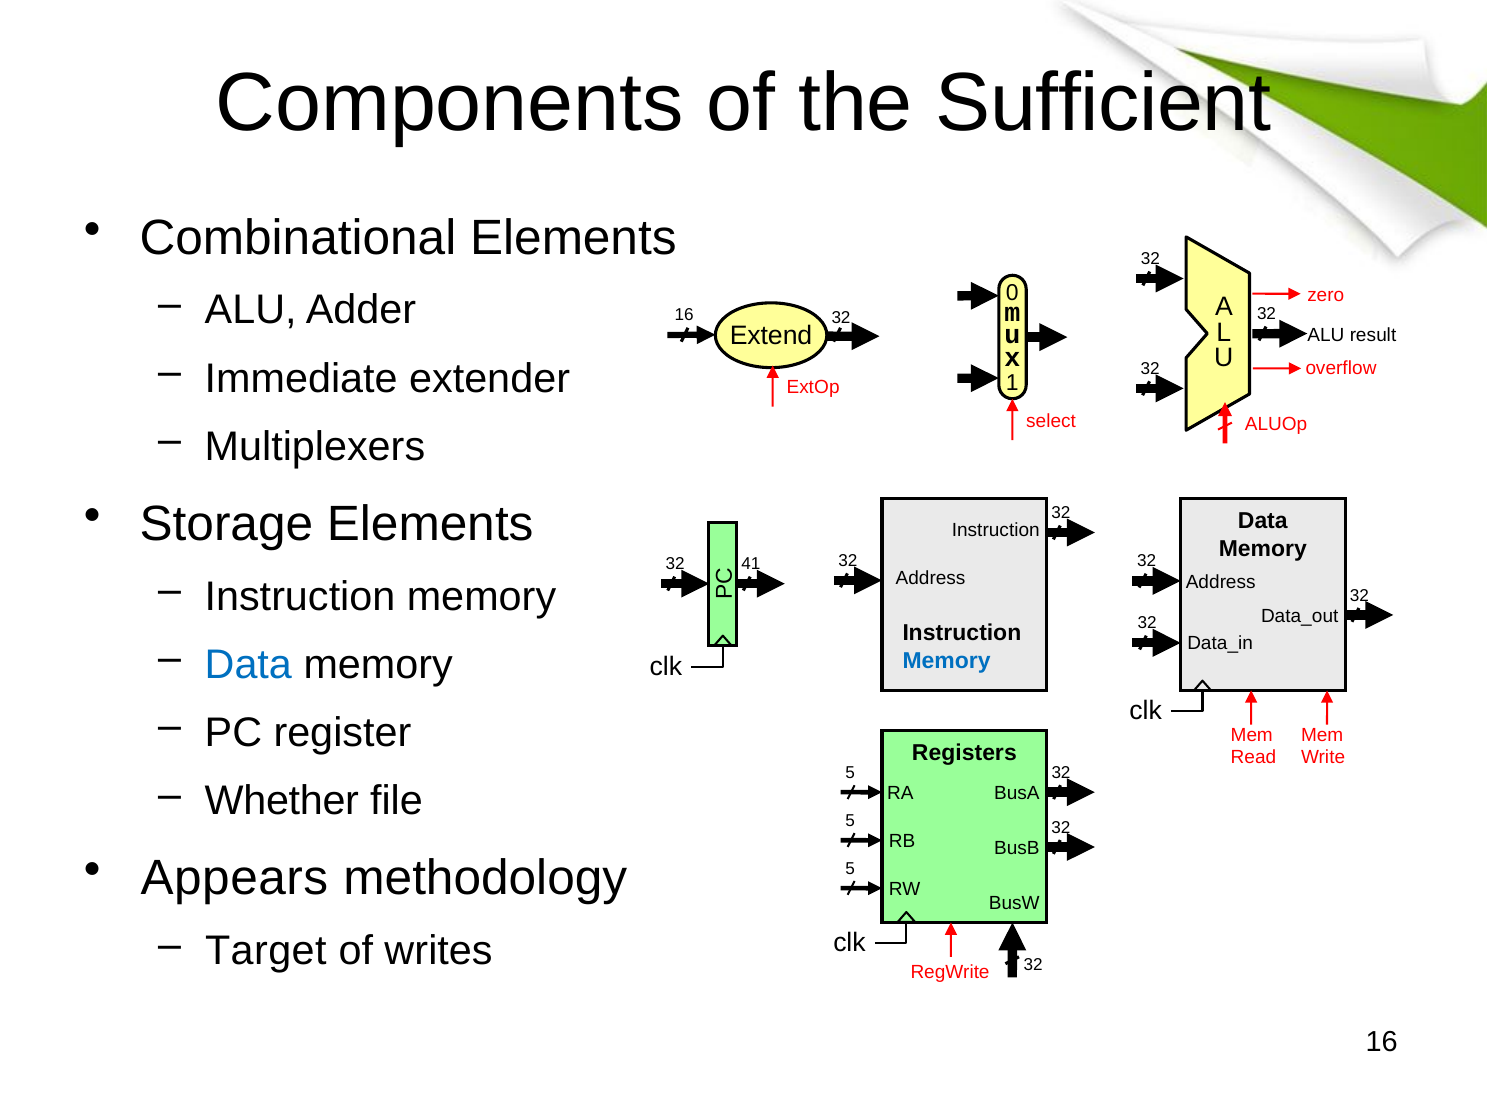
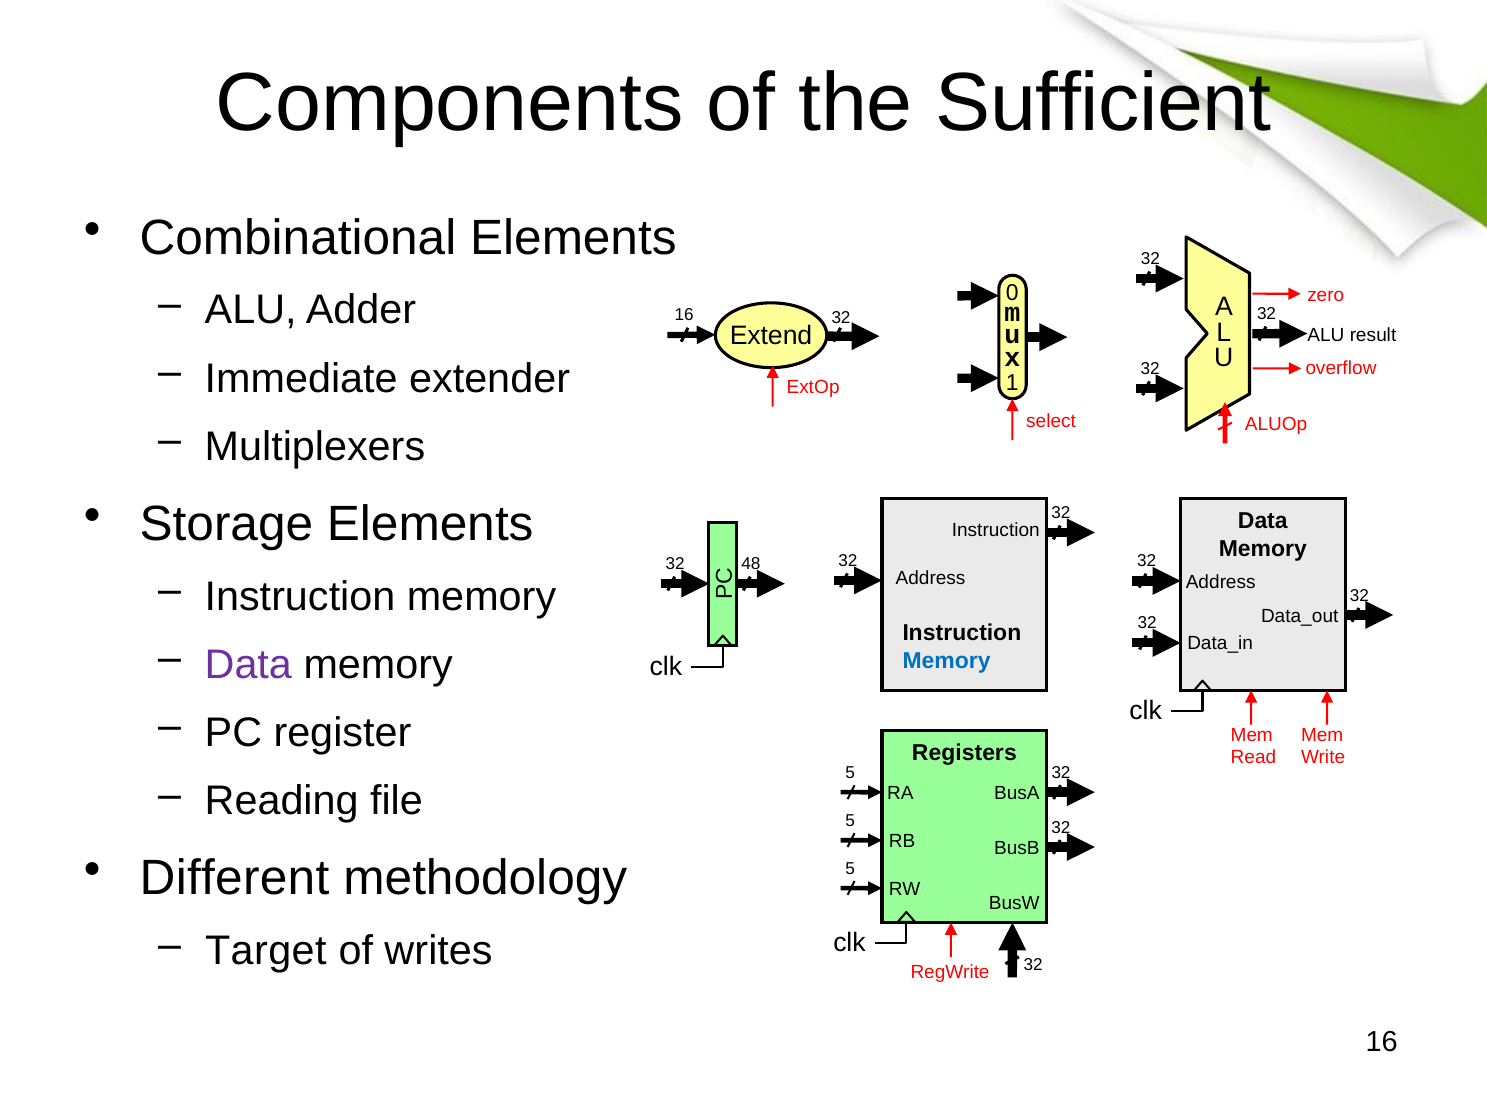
41: 41 -> 48
Data at (248, 665) colour: blue -> purple
Whether: Whether -> Reading
Appears: Appears -> Different
